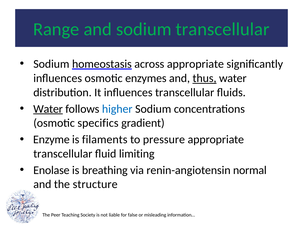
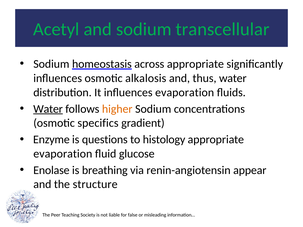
Range: Range -> Acetyl
enzymes: enzymes -> alkalosis
thus underline: present -> none
influences transcellular: transcellular -> evaporation
higher colour: blue -> orange
filaments: filaments -> questions
pressure: pressure -> histology
transcellular at (63, 154): transcellular -> evaporation
limiting: limiting -> glucose
normal: normal -> appear
